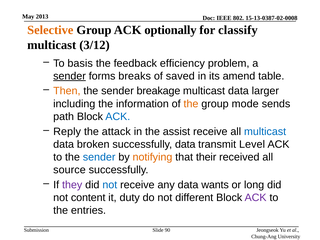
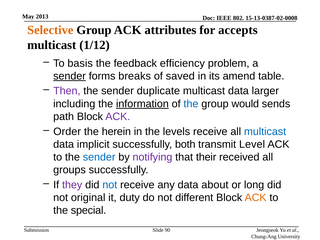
optionally: optionally -> attributes
classify: classify -> accepts
3/12: 3/12 -> 1/12
Then colour: orange -> purple
breakage: breakage -> duplicate
information underline: none -> present
the at (191, 104) colour: orange -> blue
mode: mode -> would
ACK at (118, 117) colour: blue -> purple
Reply: Reply -> Order
attack: attack -> herein
assist: assist -> levels
broken: broken -> implicit
successfully data: data -> both
notifying colour: orange -> purple
source: source -> groups
wants: wants -> about
content: content -> original
ACK at (256, 198) colour: purple -> orange
entries: entries -> special
